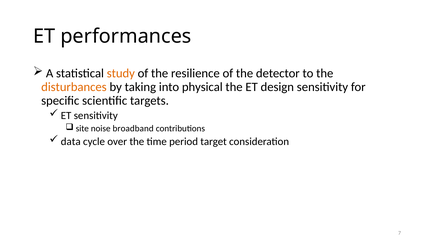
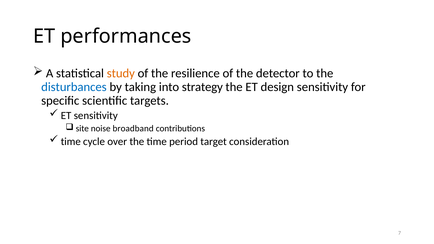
disturbances colour: orange -> blue
physical: physical -> strategy
data at (71, 142): data -> time
